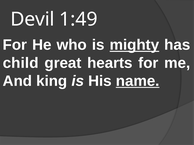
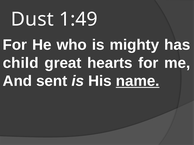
Devil: Devil -> Dust
mighty underline: present -> none
king: king -> sent
